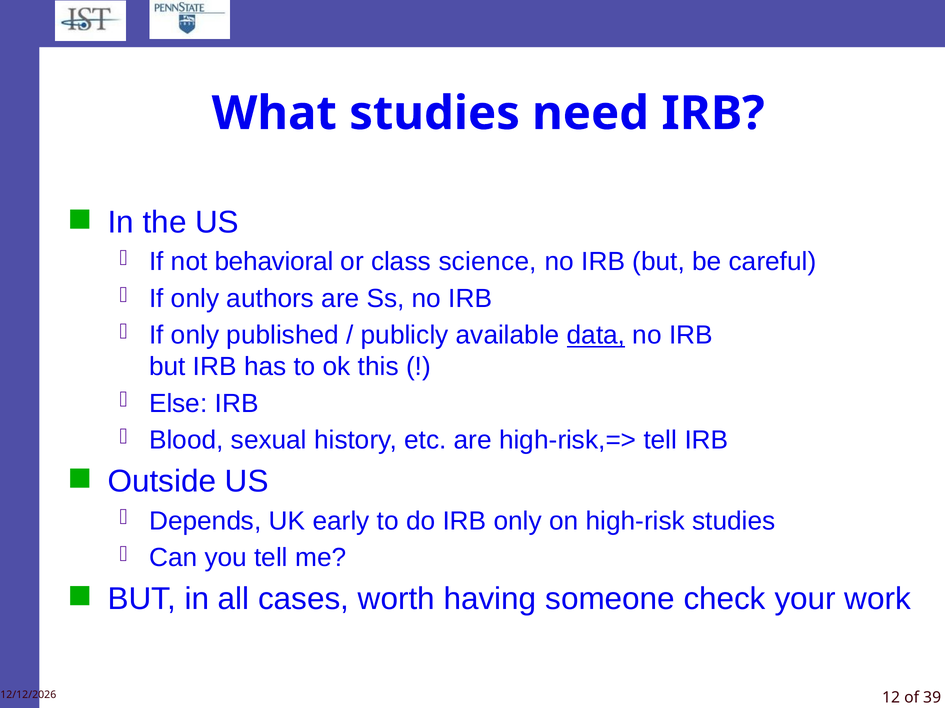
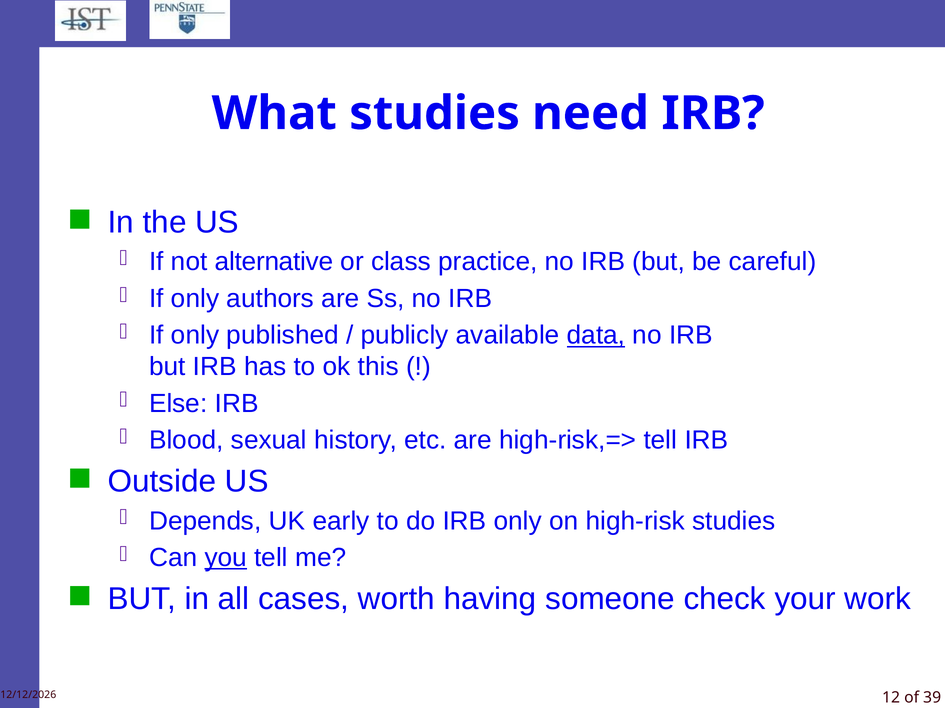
behavioral: behavioral -> alternative
science: science -> practice
you underline: none -> present
